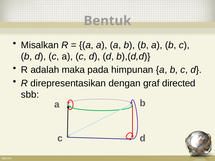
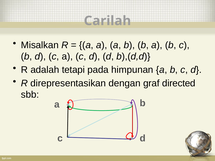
Bentuk: Bentuk -> Carilah
maka: maka -> tetapi
